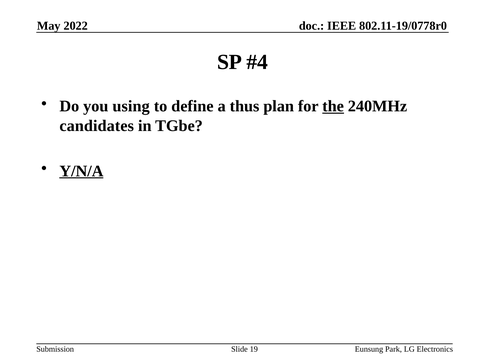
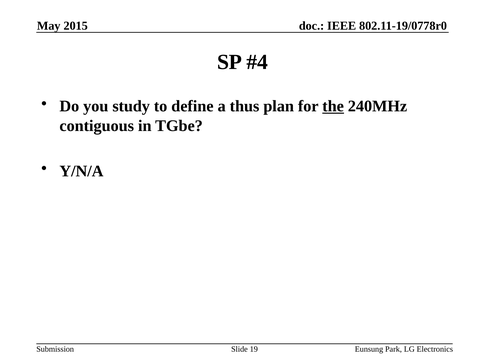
2022: 2022 -> 2015
using: using -> study
candidates: candidates -> contiguous
Y/N/A underline: present -> none
